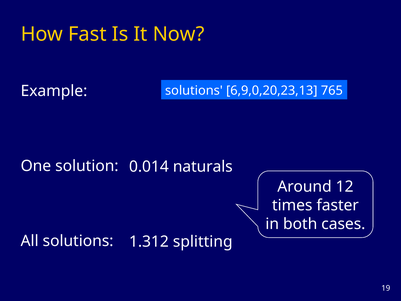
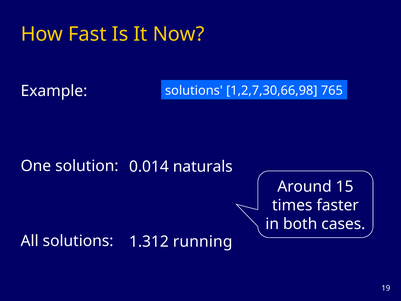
6,9,0,20,23,13: 6,9,0,20,23,13 -> 1,2,7,30,66,98
12: 12 -> 15
splitting: splitting -> running
